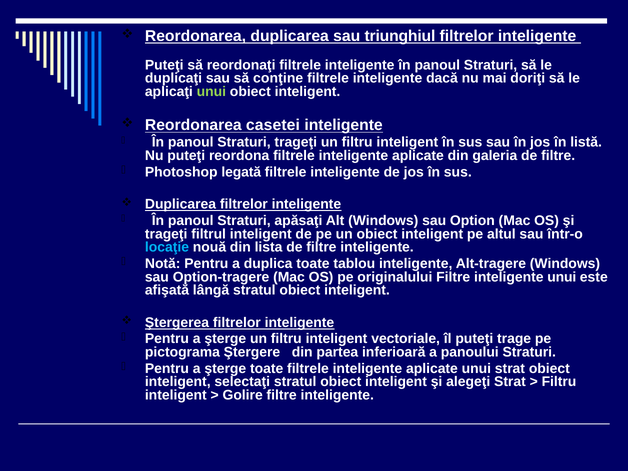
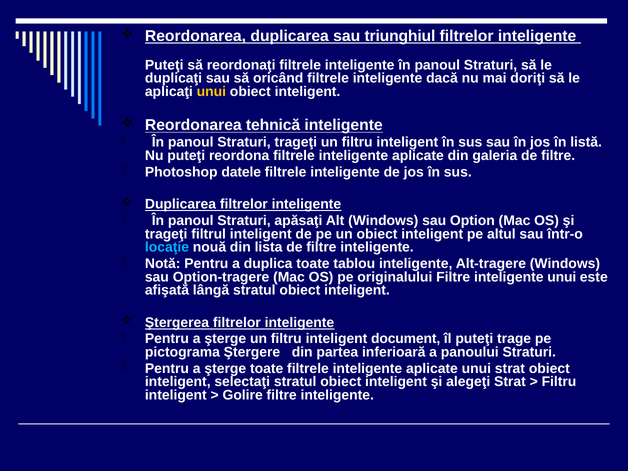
conţine: conţine -> oricând
unui at (211, 92) colour: light green -> yellow
casetei: casetei -> tehnică
legată: legată -> datele
vectoriale: vectoriale -> document
